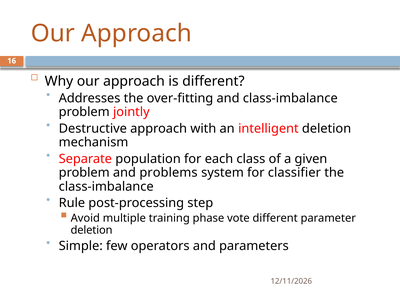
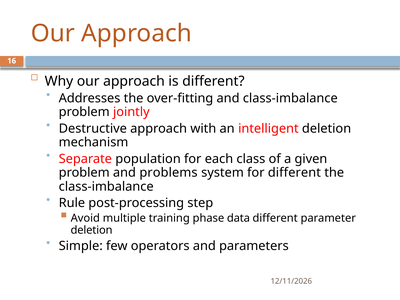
for classifier: classifier -> different
vote: vote -> data
